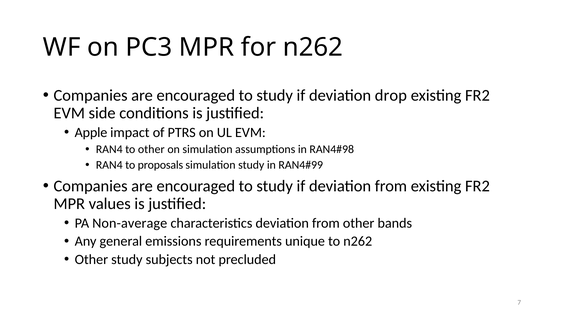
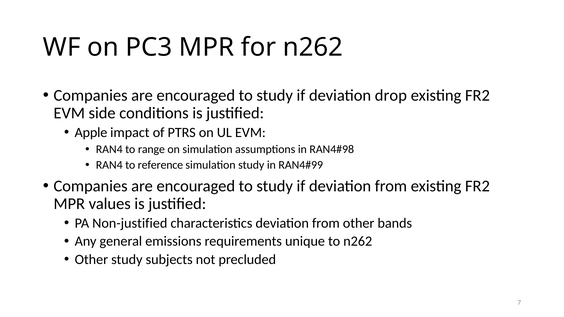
to other: other -> range
proposals: proposals -> reference
Non-average: Non-average -> Non-justified
